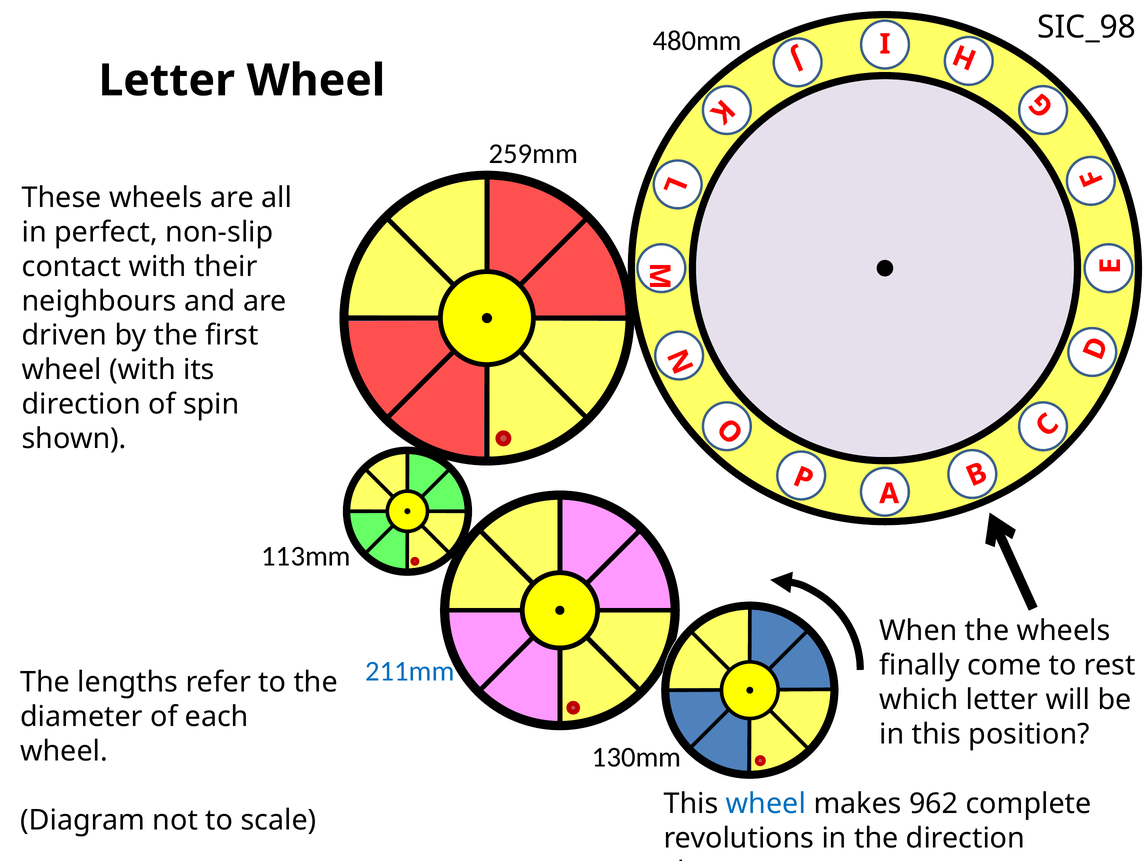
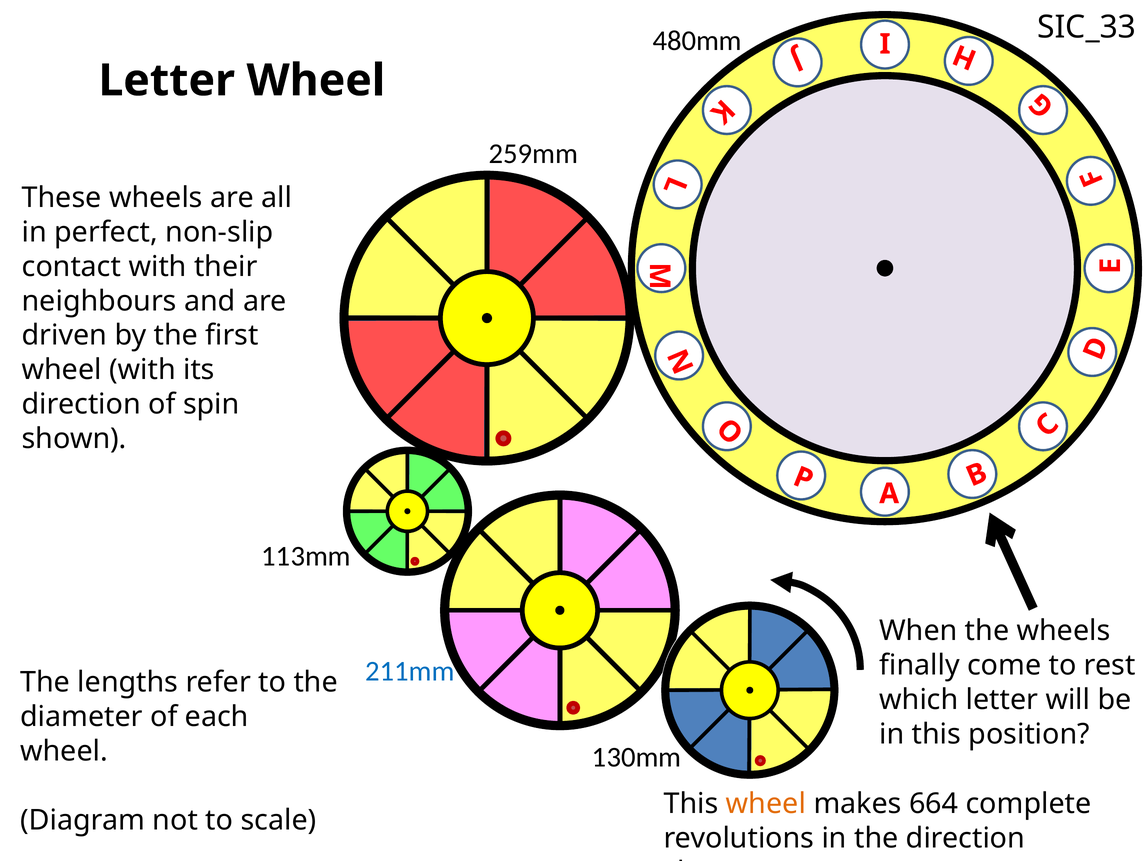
SIC_98: SIC_98 -> SIC_33
wheel at (766, 804) colour: blue -> orange
962: 962 -> 664
